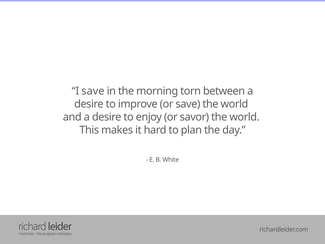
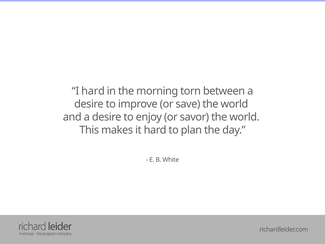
I save: save -> hard
